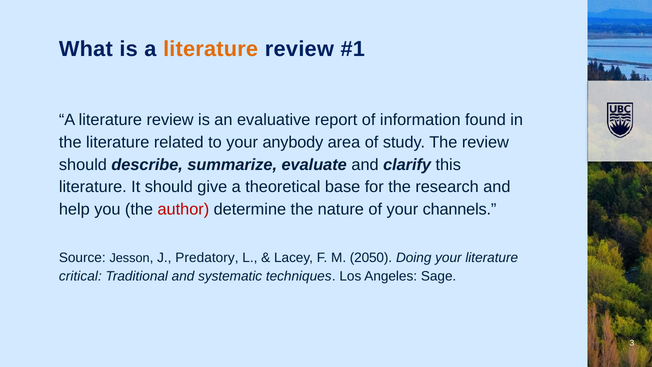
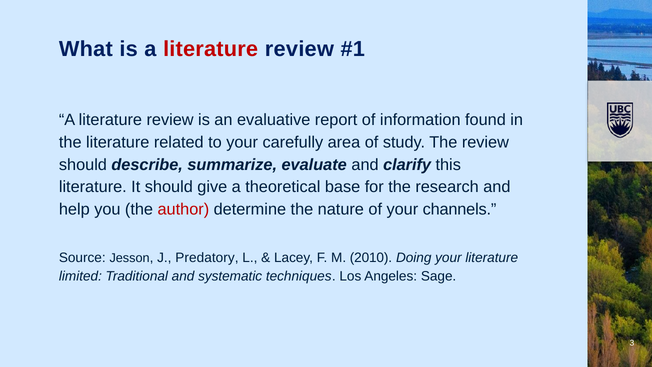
literature at (211, 49) colour: orange -> red
anybody: anybody -> carefully
2050: 2050 -> 2010
critical: critical -> limited
